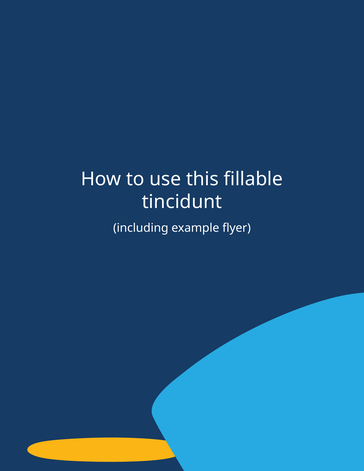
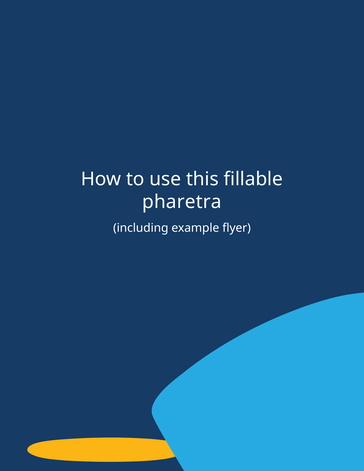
tincidunt: tincidunt -> pharetra
